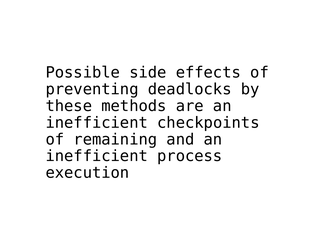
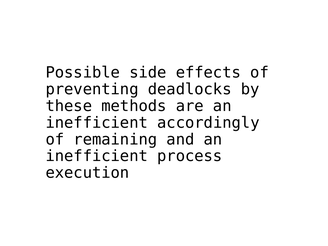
checkpoints: checkpoints -> accordingly
